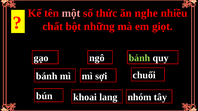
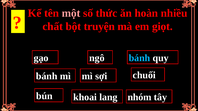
nghe: nghe -> hoàn
những: những -> truyện
bánh at (139, 58) colour: light green -> light blue
